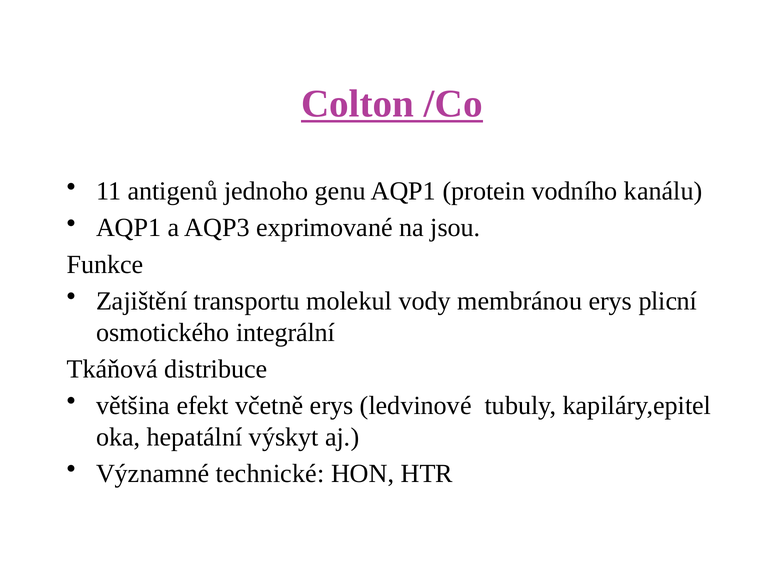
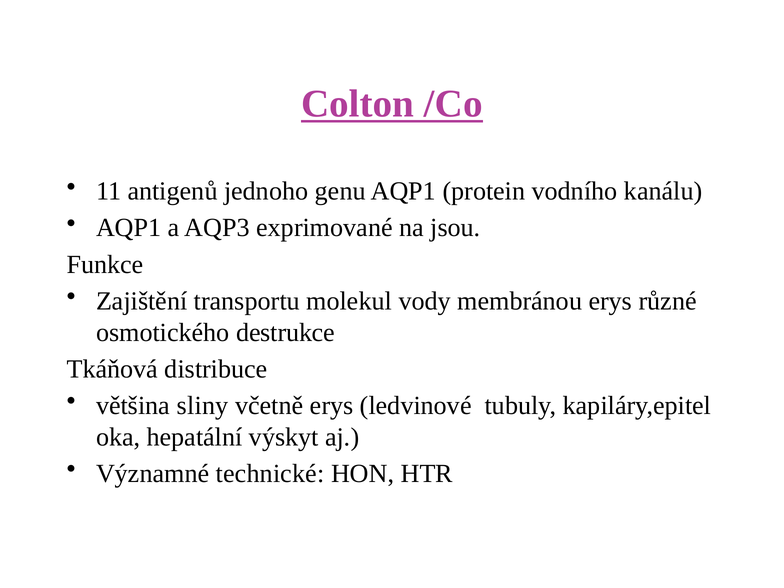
plicní: plicní -> různé
integrální: integrální -> destrukce
efekt: efekt -> sliny
